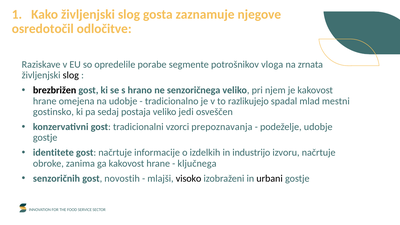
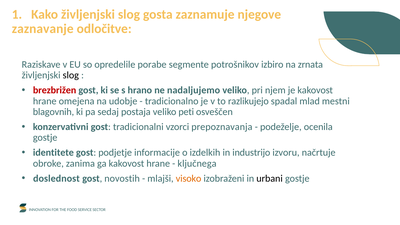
osredotočil: osredotočil -> zaznavanje
vloga: vloga -> izbiro
brezbrižen colour: black -> red
senzoričnega: senzoričnega -> nadaljujemo
gostinsko: gostinsko -> blagovnih
jedi: jedi -> peti
podeželje udobje: udobje -> ocenila
gost načrtuje: načrtuje -> podjetje
senzoričnih: senzoričnih -> doslednost
visoko colour: black -> orange
